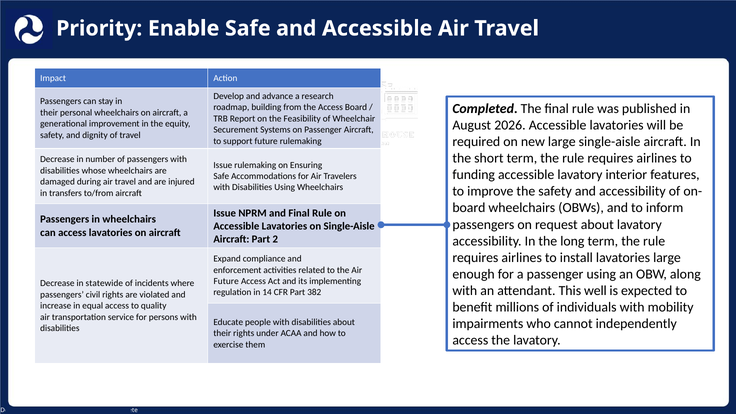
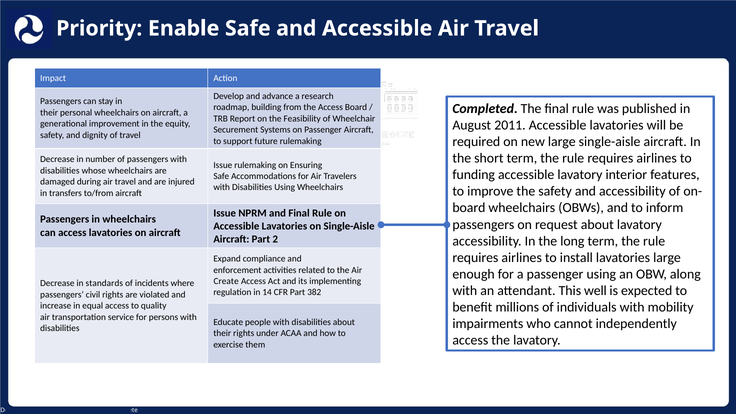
2026: 2026 -> 2011
Future at (226, 281): Future -> Create
statewide: statewide -> standards
